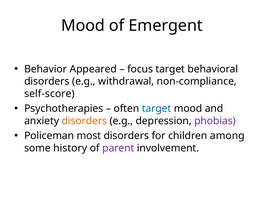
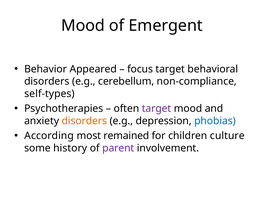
withdrawal: withdrawal -> cerebellum
self-score: self-score -> self-types
target at (157, 109) colour: blue -> purple
phobias colour: purple -> blue
Policeman: Policeman -> According
most disorders: disorders -> remained
among: among -> culture
